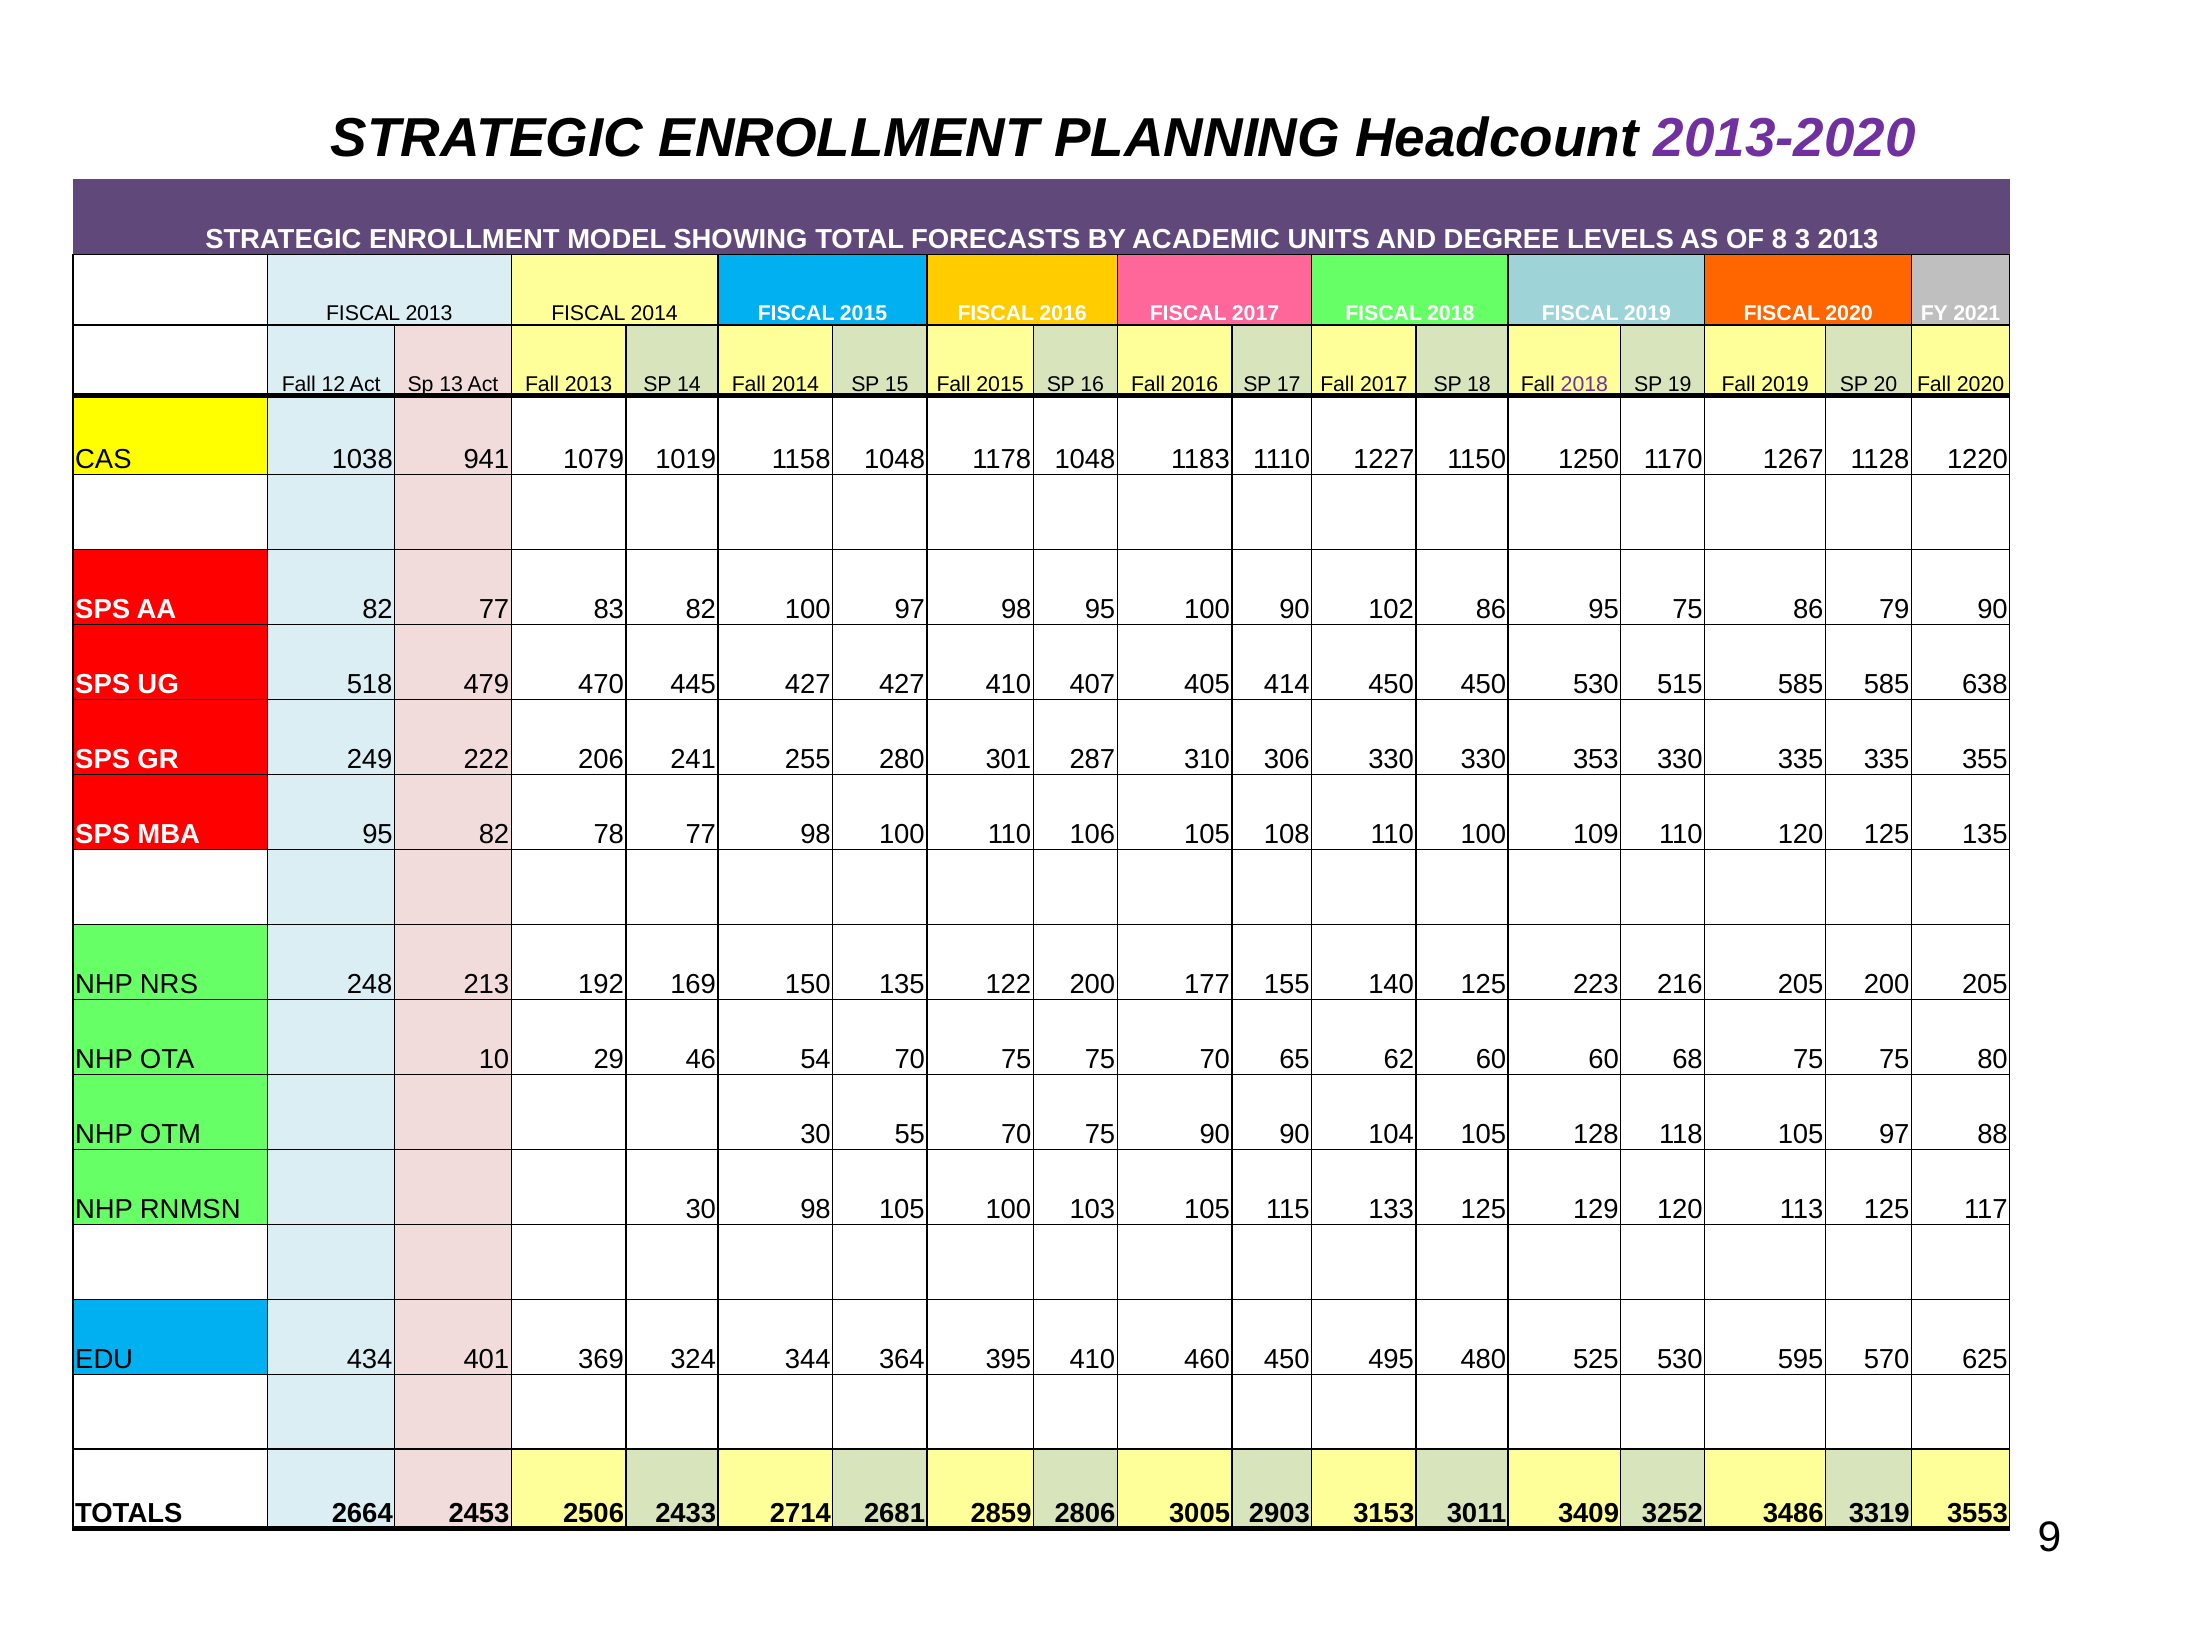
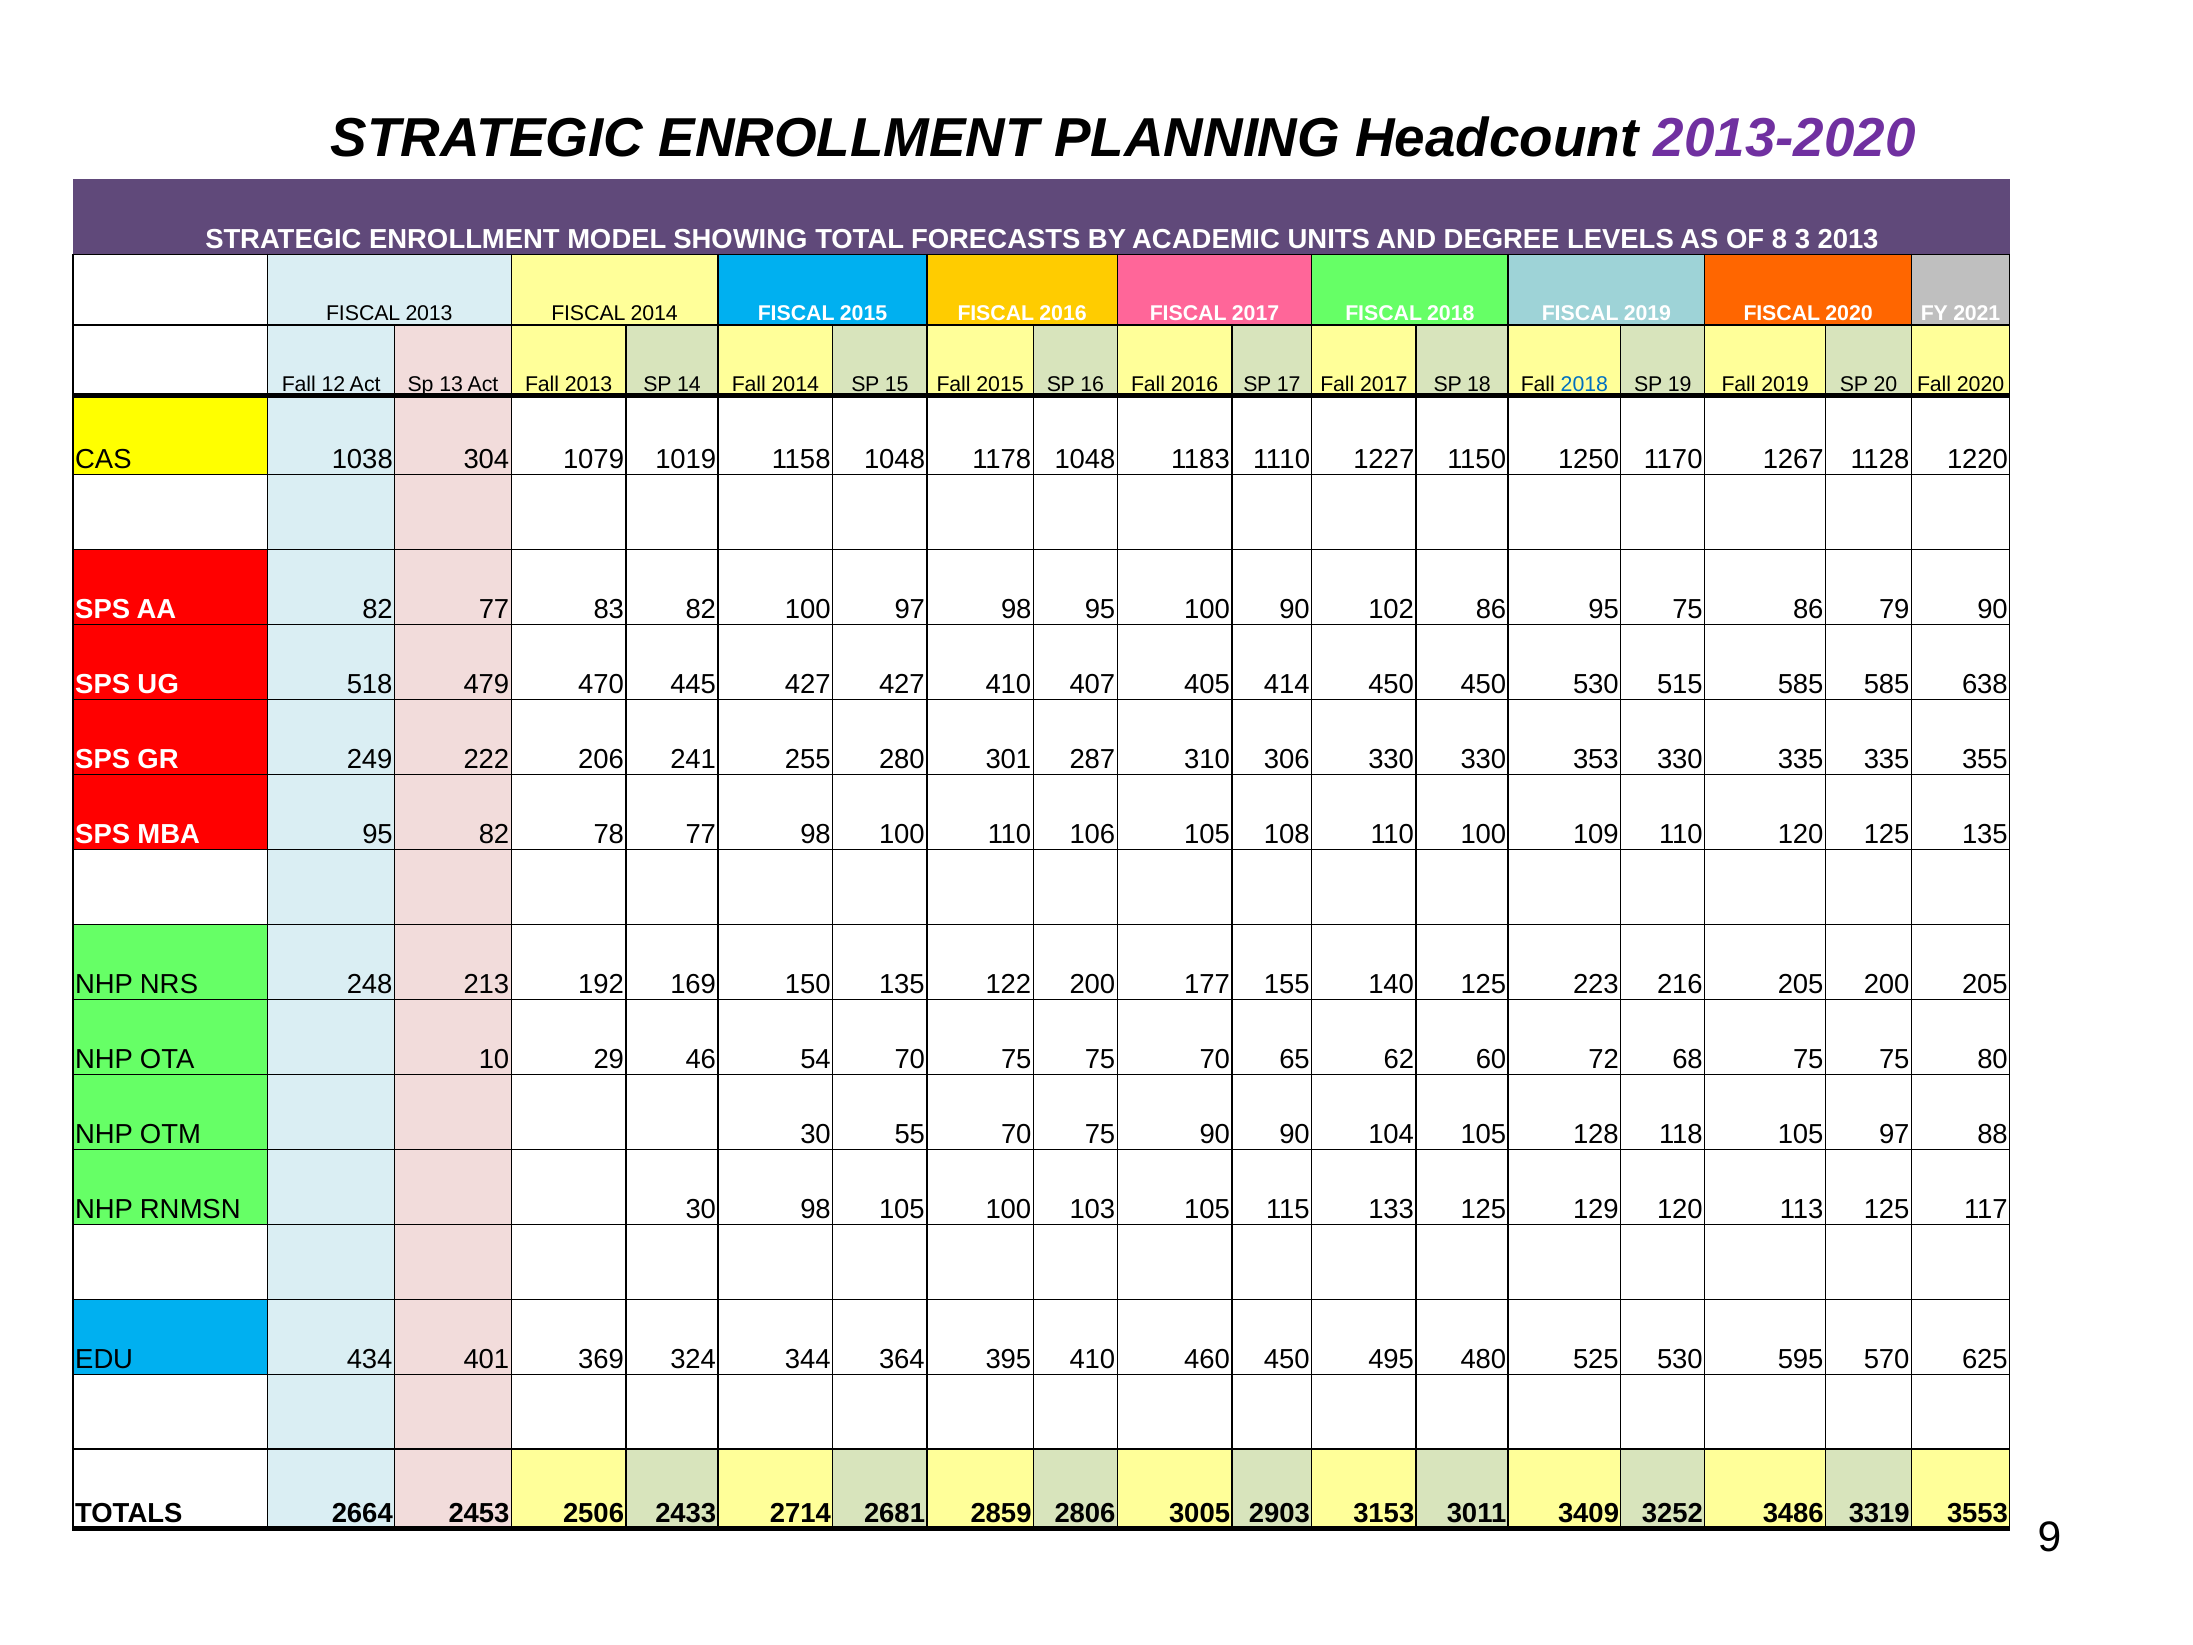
2018 at (1584, 384) colour: purple -> blue
941: 941 -> 304
60 60: 60 -> 72
